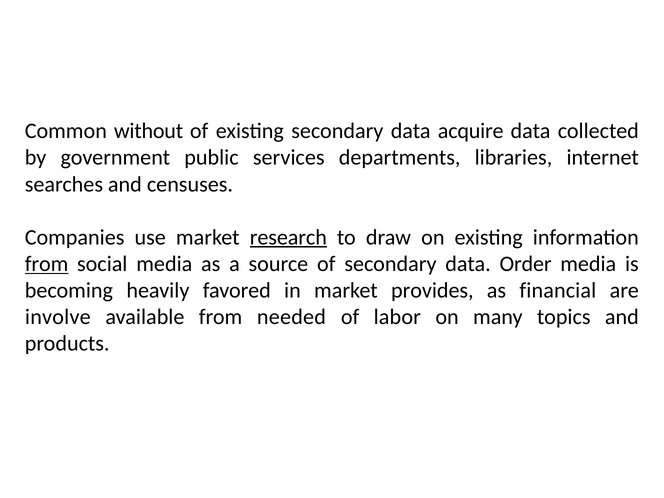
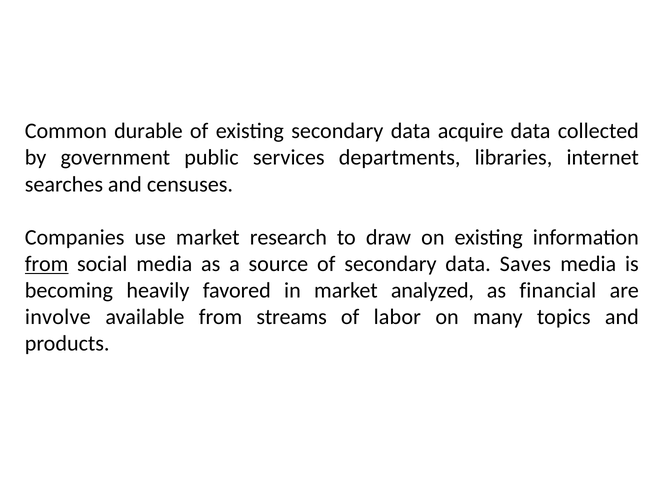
without: without -> durable
research underline: present -> none
Order: Order -> Saves
provides: provides -> analyzed
needed: needed -> streams
